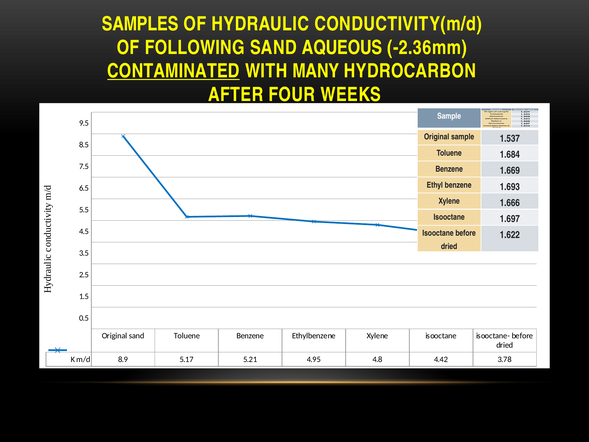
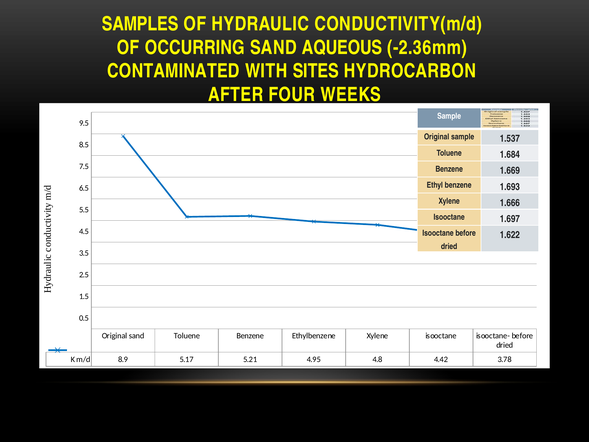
FOLLOWING: FOLLOWING -> OCCURRING
CONTAMINATED underline: present -> none
MANY: MANY -> SITES
